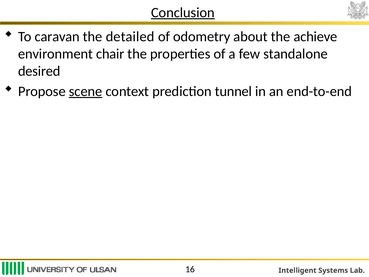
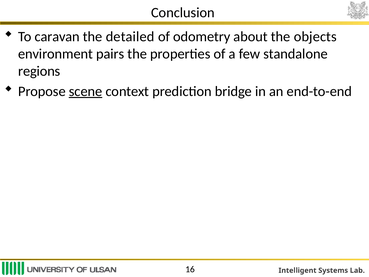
Conclusion underline: present -> none
achieve: achieve -> objects
chair: chair -> pairs
desired: desired -> regions
tunnel: tunnel -> bridge
